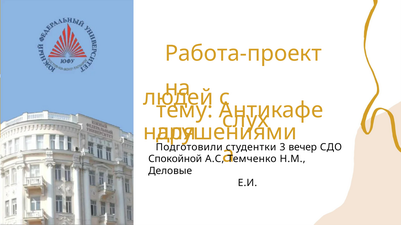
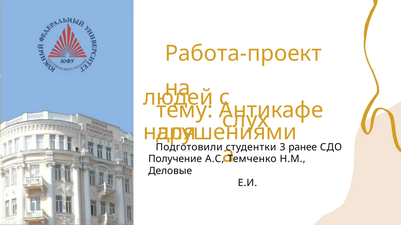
вечер: вечер -> ранее
Спокойной: Спокойной -> Получение
